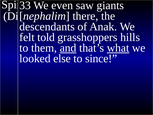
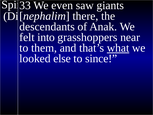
told: told -> into
hills: hills -> near
and underline: present -> none
